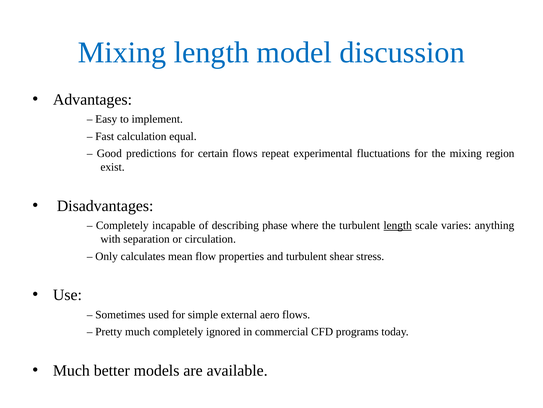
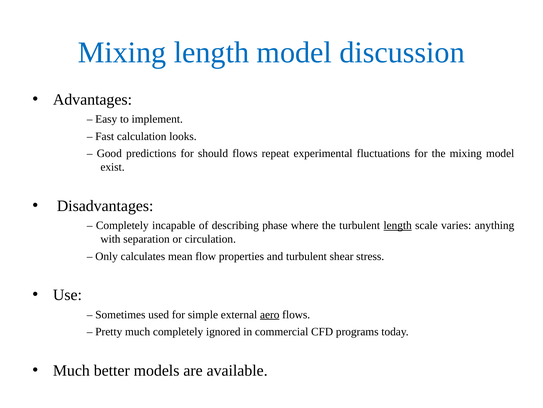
equal: equal -> looks
certain: certain -> should
mixing region: region -> model
aero underline: none -> present
